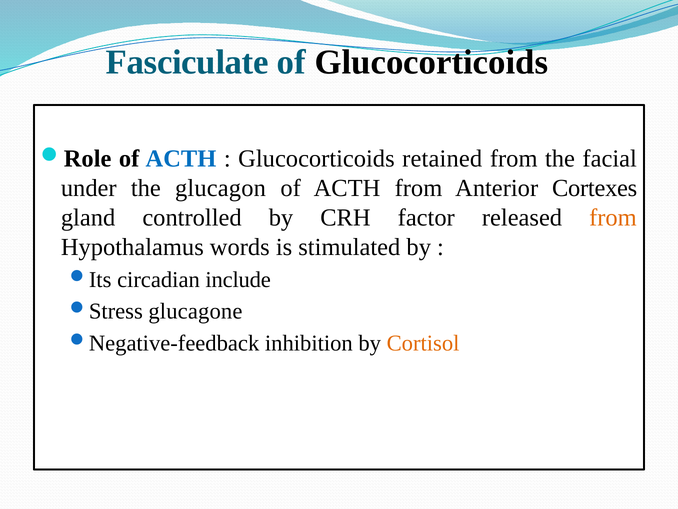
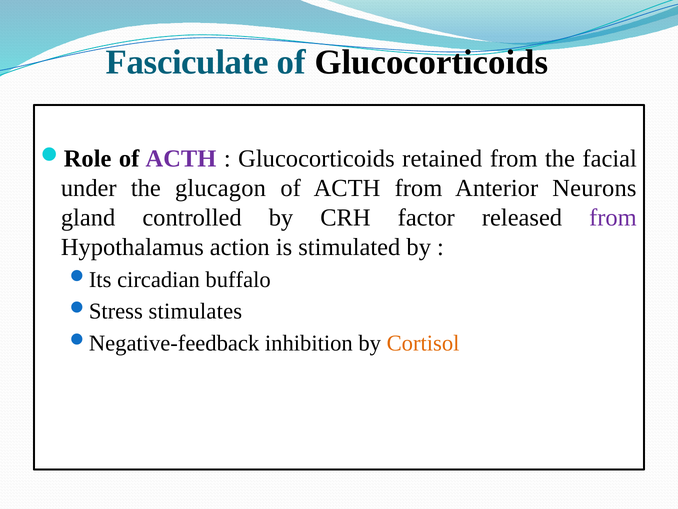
ACTH at (181, 159) colour: blue -> purple
Cortexes: Cortexes -> Neurons
from at (613, 217) colour: orange -> purple
words: words -> action
include: include -> buffalo
glucagone: glucagone -> stimulates
